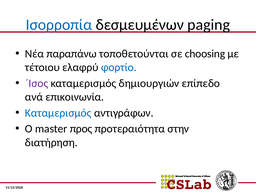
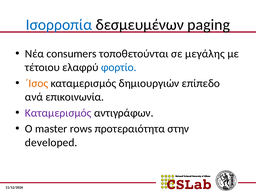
παραπάνω: παραπάνω -> consumers
choosing: choosing -> μεγάλης
΄Ισος colour: purple -> orange
Καταµερισµός at (58, 113) colour: blue -> purple
προς: προς -> rows
διατήρηση: διατήρηση -> developed
